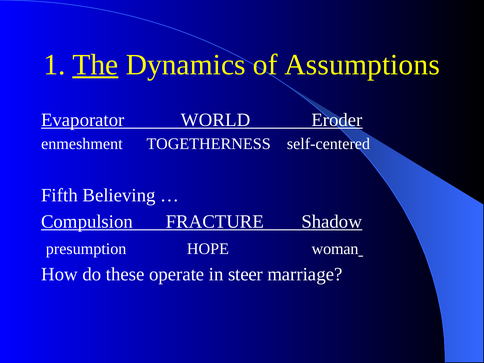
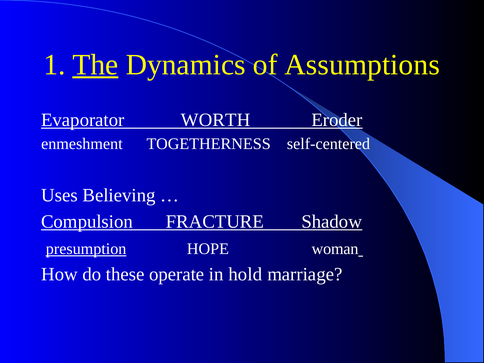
WORLD: WORLD -> WORTH
Fifth: Fifth -> Uses
presumption underline: none -> present
steer: steer -> hold
